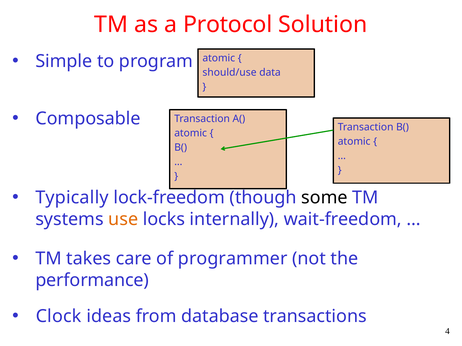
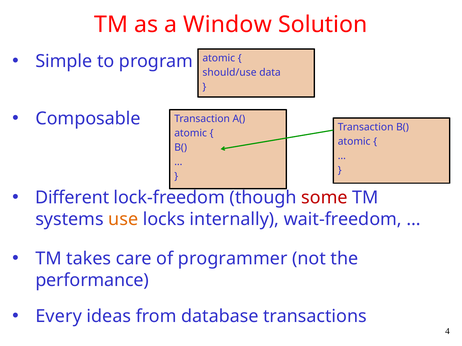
Protocol: Protocol -> Window
Typically: Typically -> Different
some colour: black -> red
Clock: Clock -> Every
